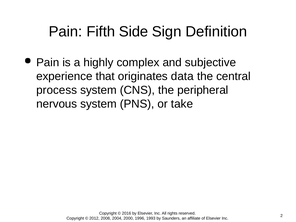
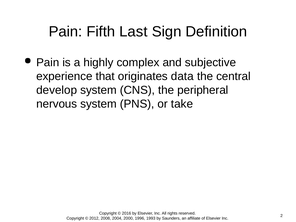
Side: Side -> Last
process: process -> develop
